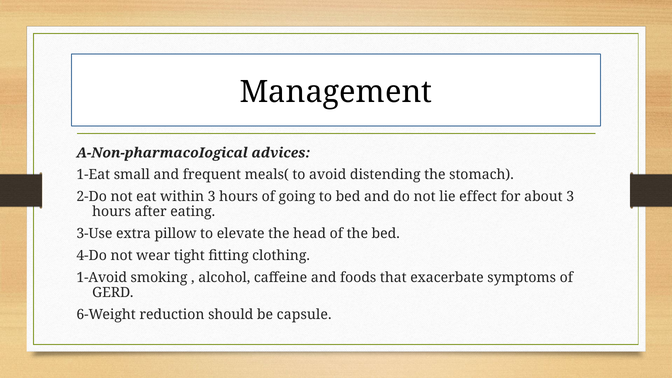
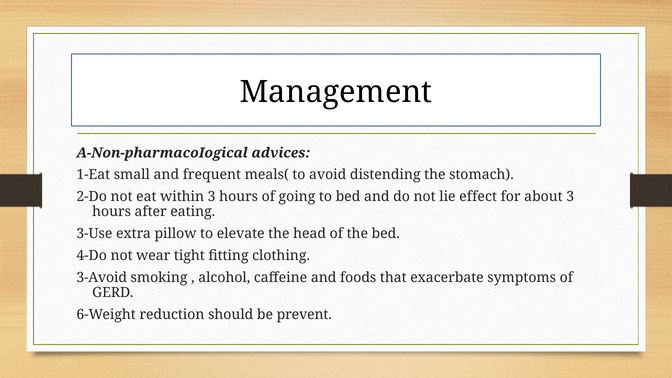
1-Avoid: 1-Avoid -> 3-Avoid
capsule: capsule -> prevent
